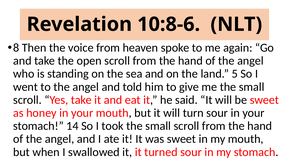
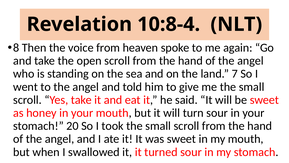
10:8-6: 10:8-6 -> 10:8-4
5: 5 -> 7
14: 14 -> 20
